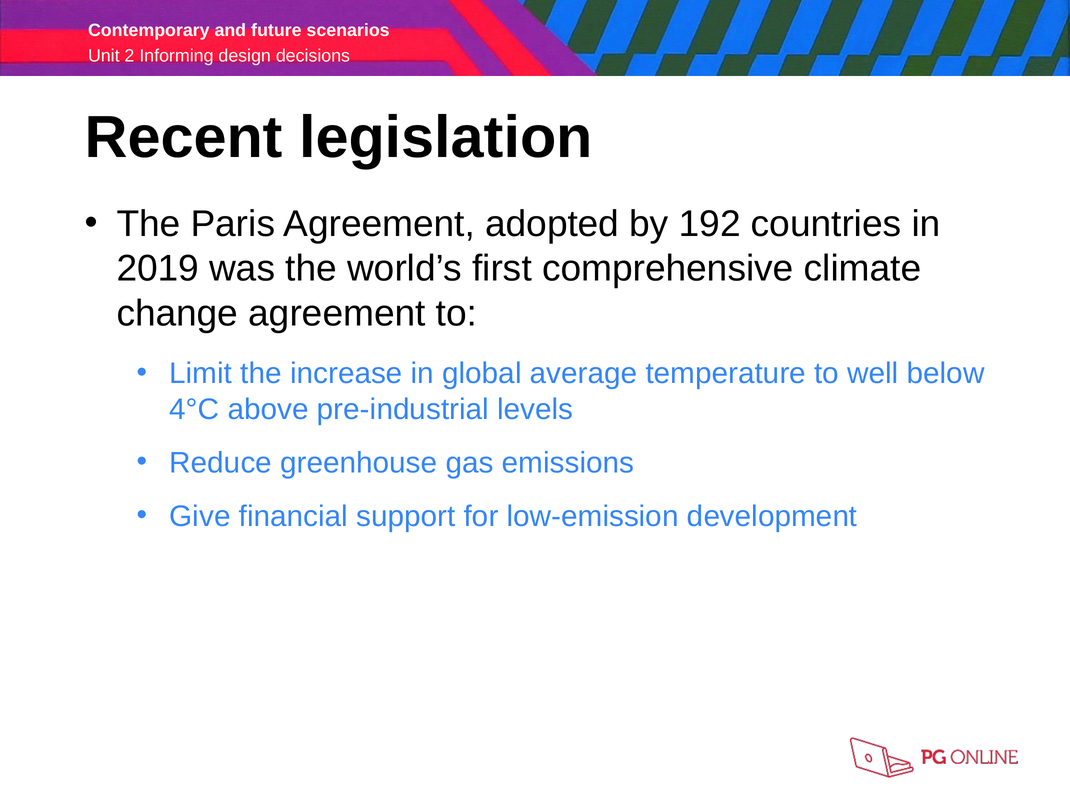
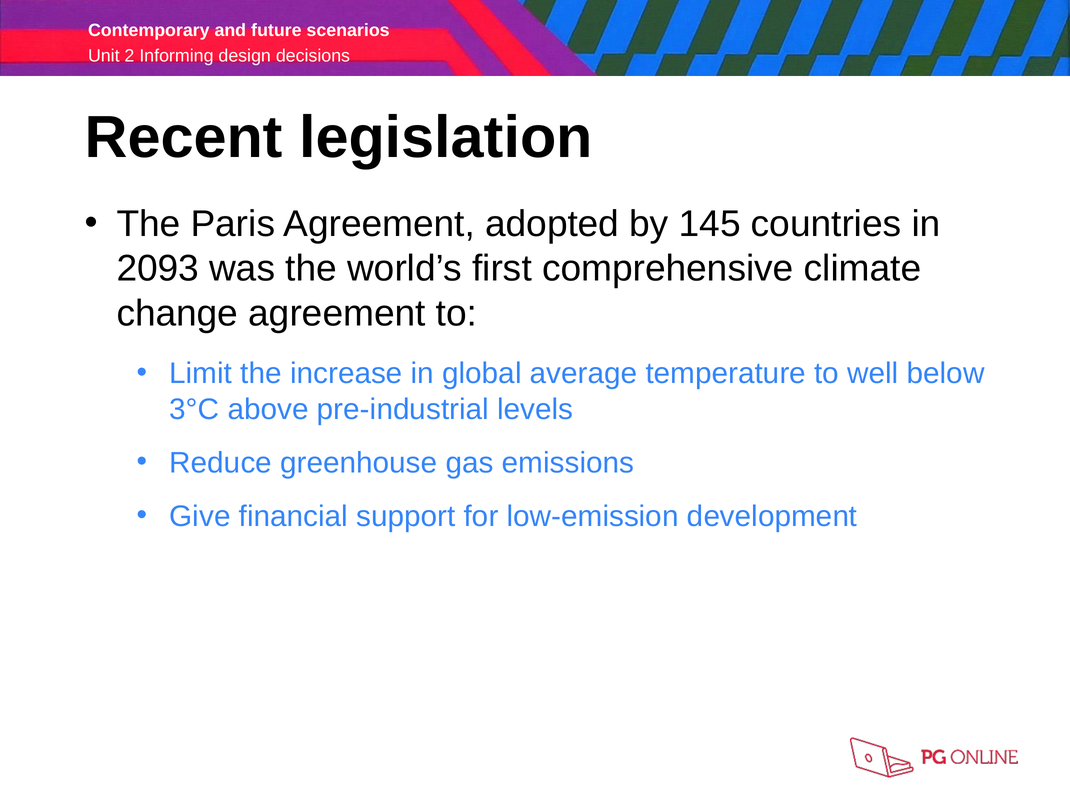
192: 192 -> 145
2019: 2019 -> 2093
4°C: 4°C -> 3°C
